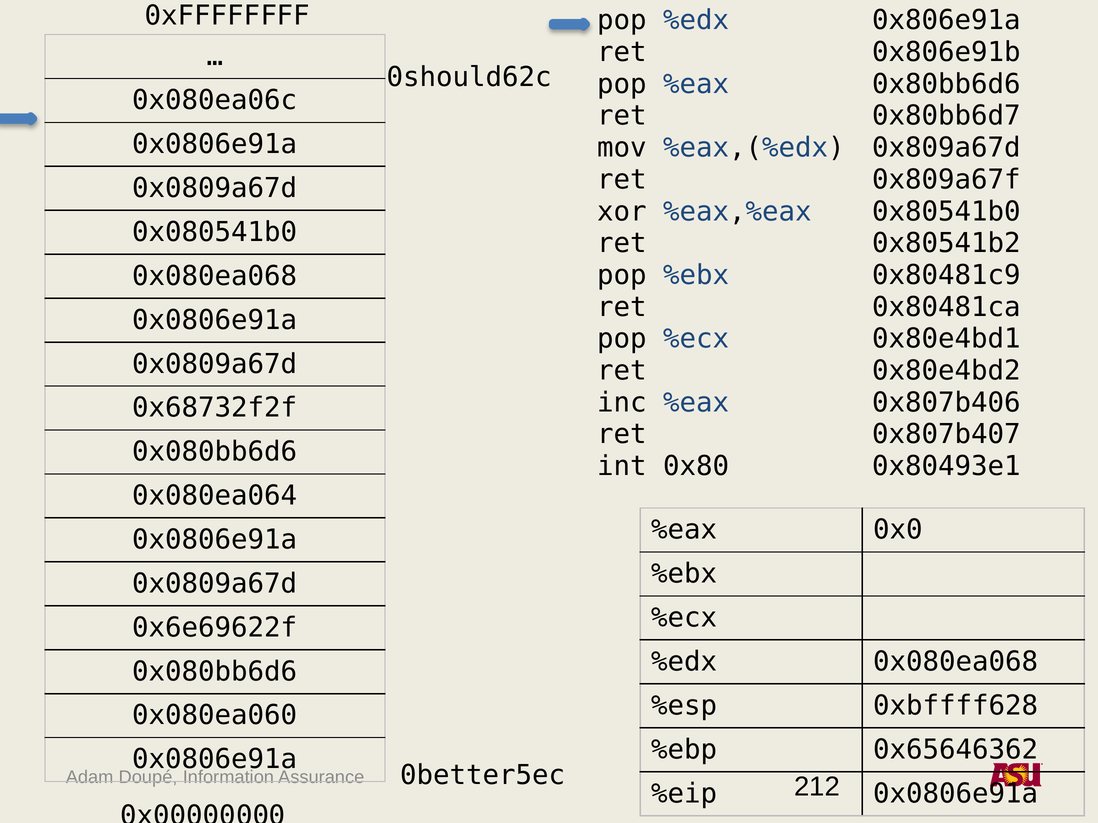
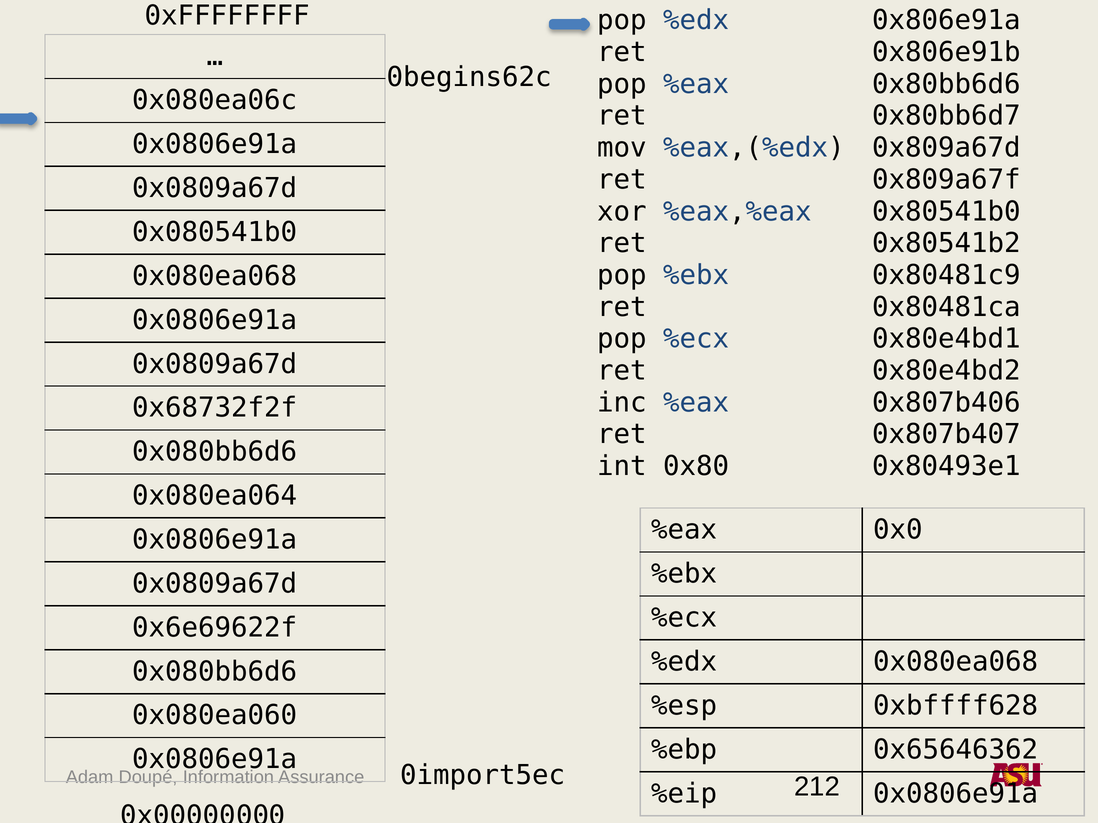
0should62c: 0should62c -> 0begins62c
0better5ec: 0better5ec -> 0import5ec
